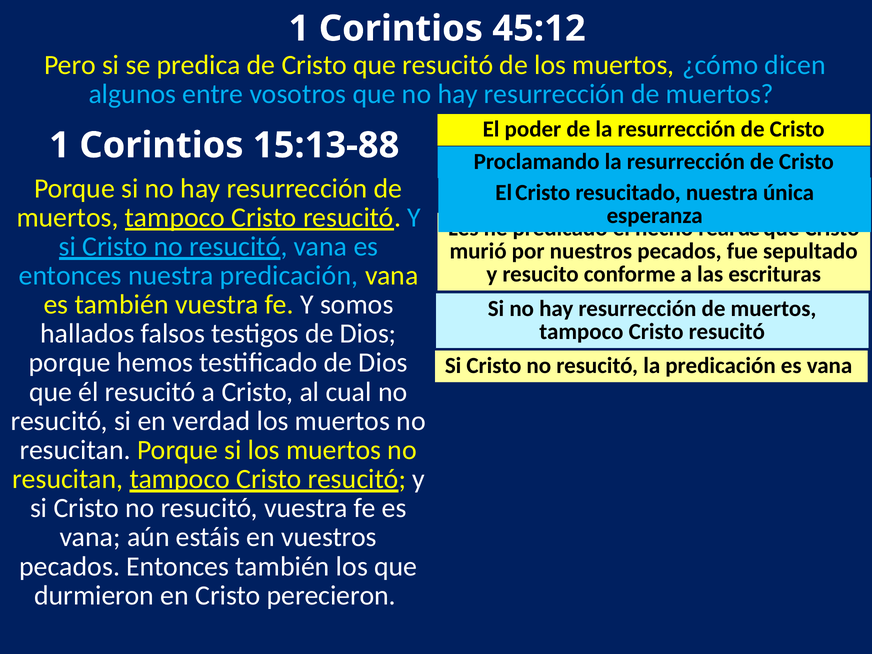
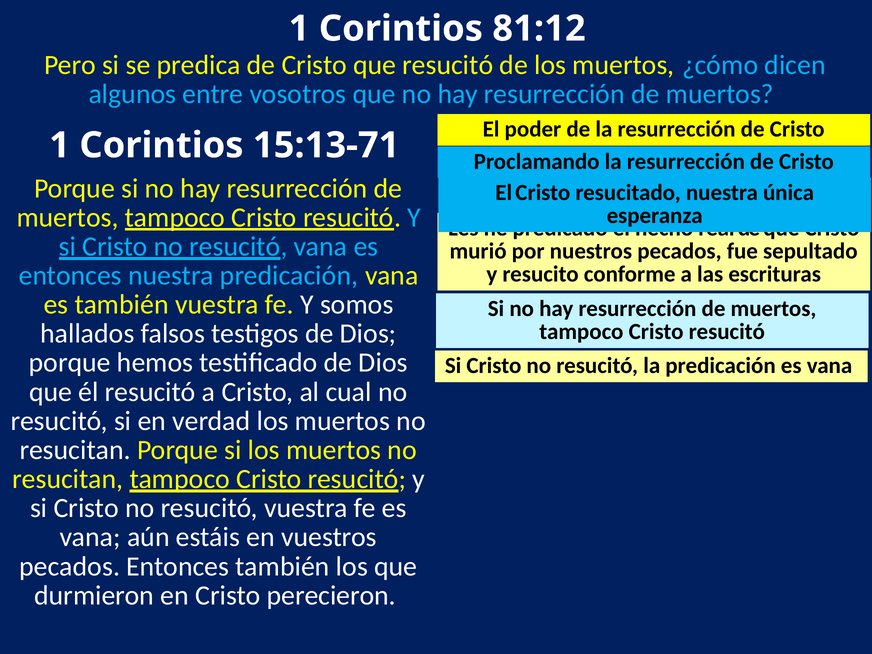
45:12: 45:12 -> 81:12
15:13-88: 15:13-88 -> 15:13-71
